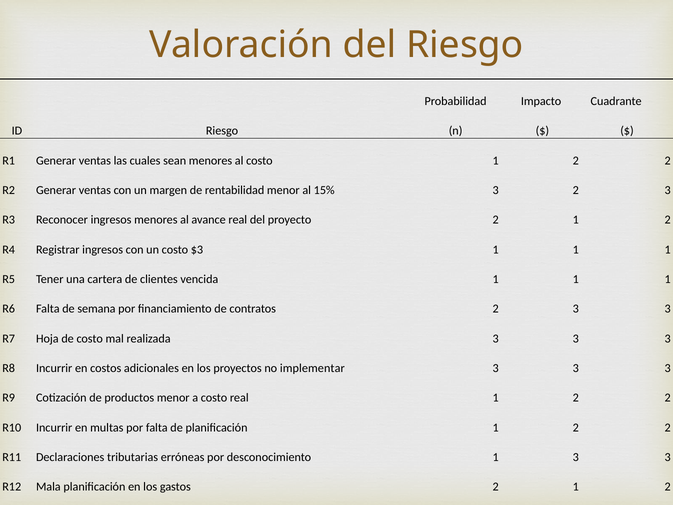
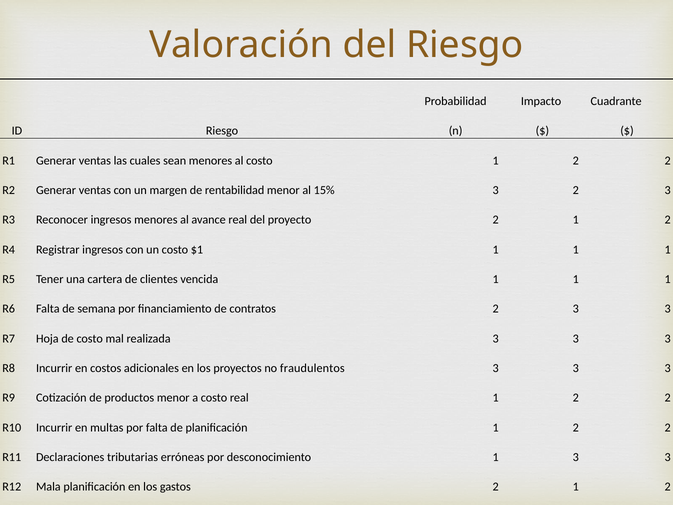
$3: $3 -> $1
implementar: implementar -> fraudulentos
